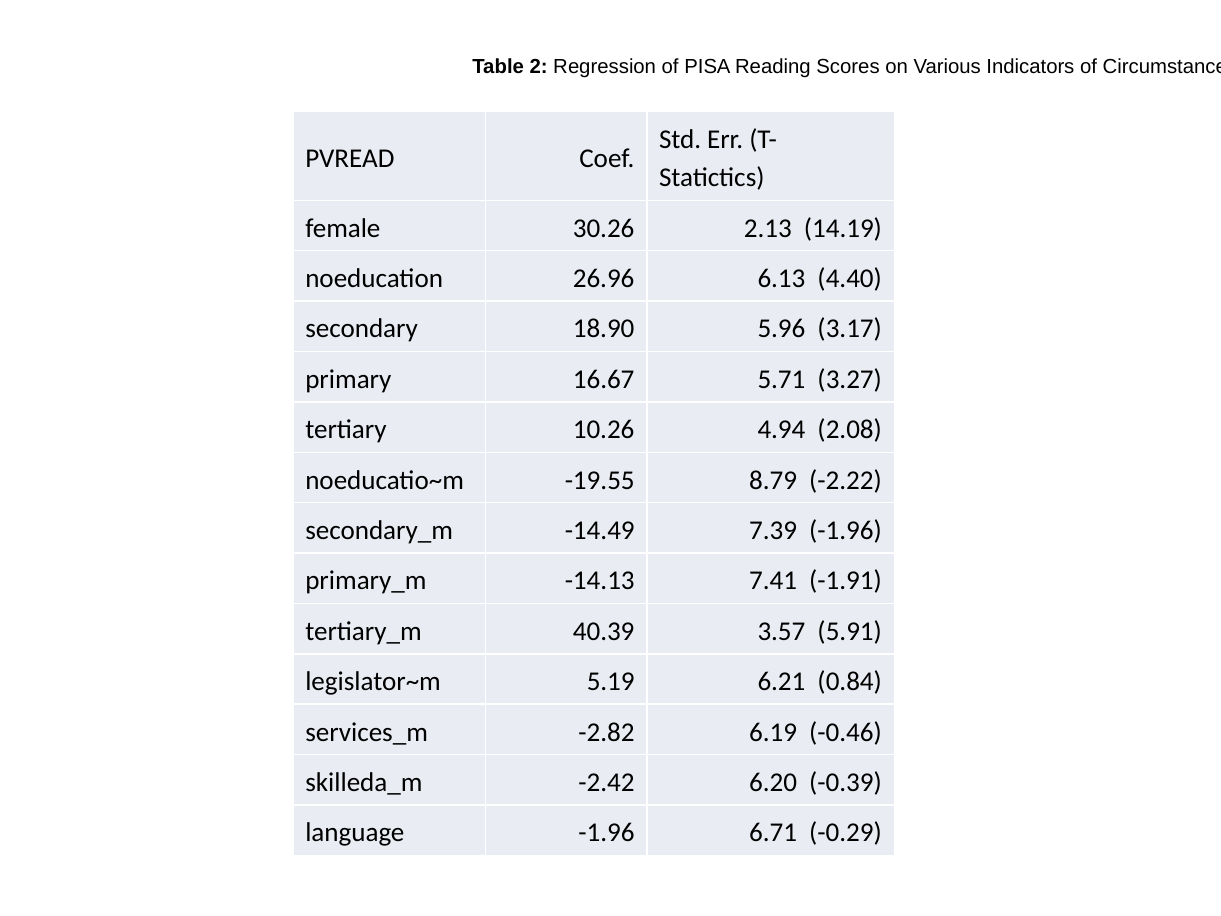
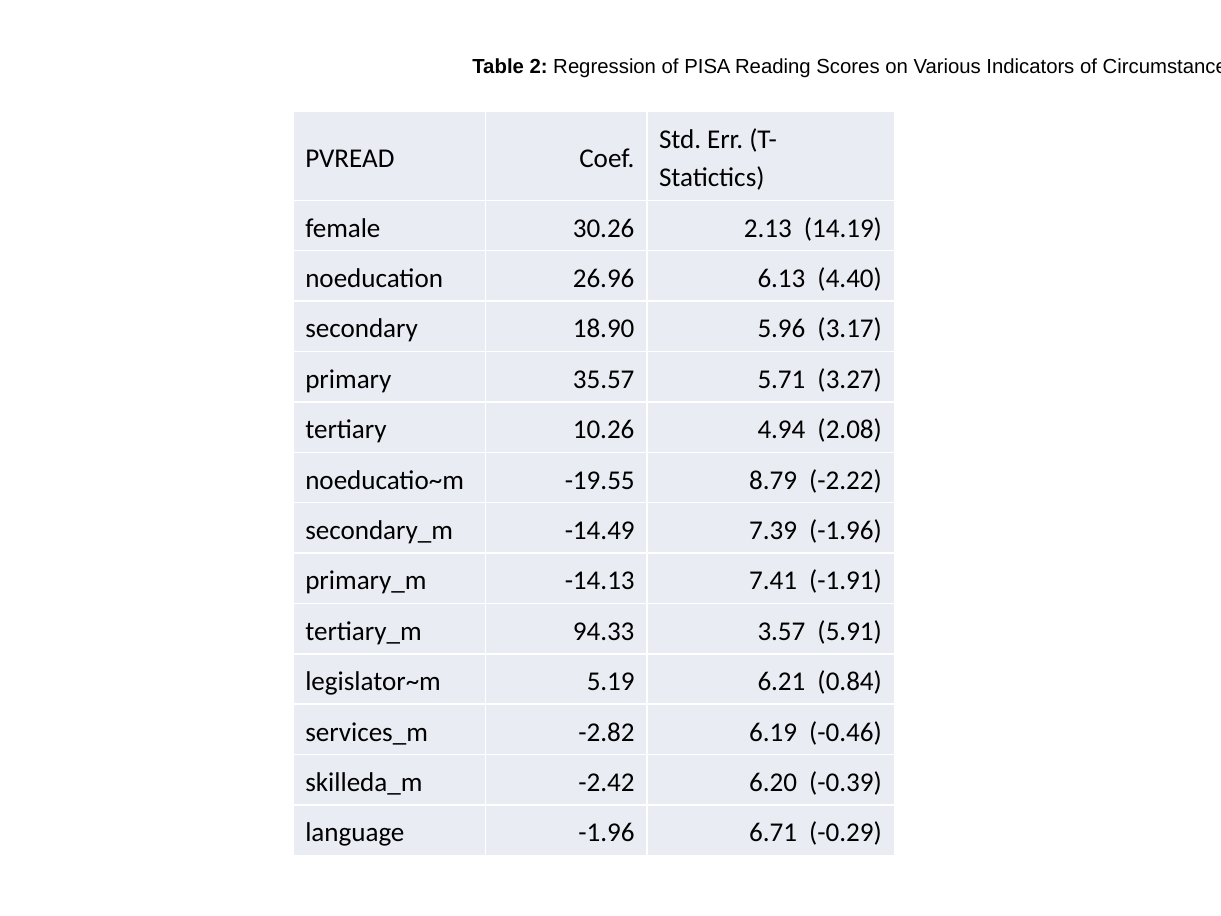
16.67: 16.67 -> 35.57
40.39: 40.39 -> 94.33
